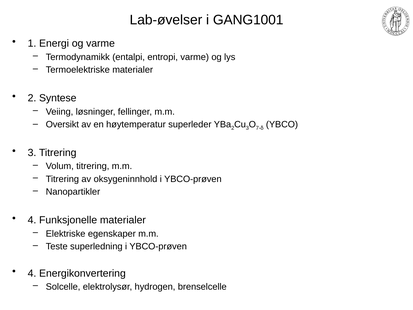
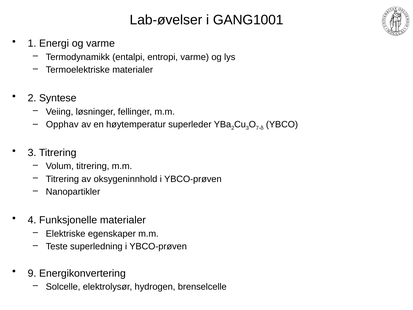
Oversikt: Oversikt -> Opphav
4 at (32, 273): 4 -> 9
